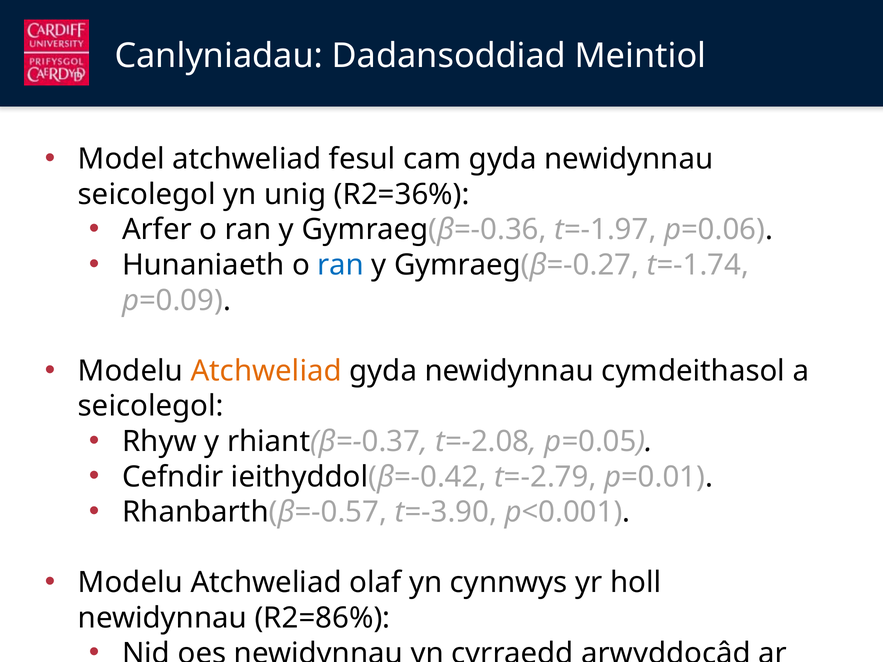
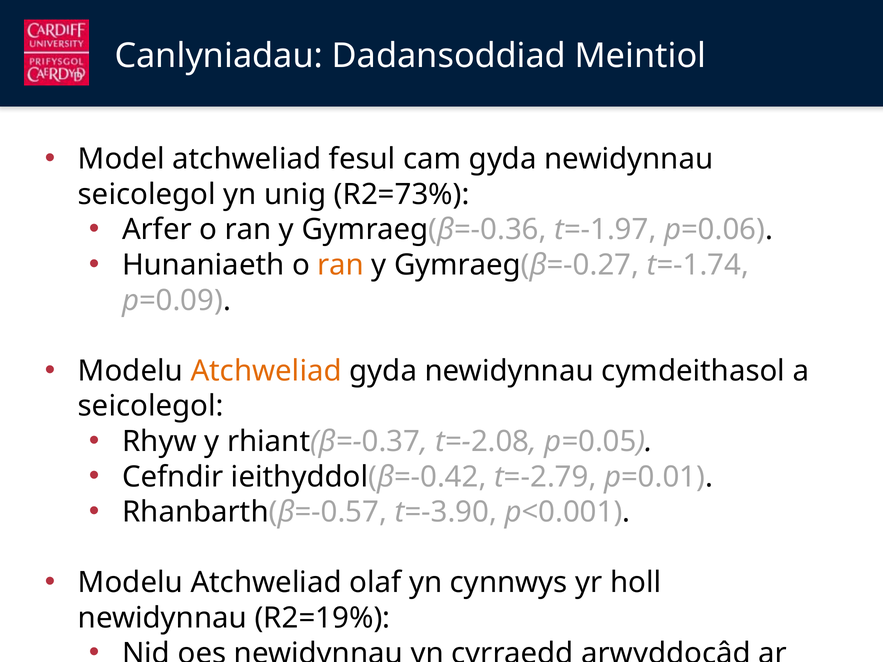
R2=36%: R2=36% -> R2=73%
ran at (341, 265) colour: blue -> orange
R2=86%: R2=86% -> R2=19%
